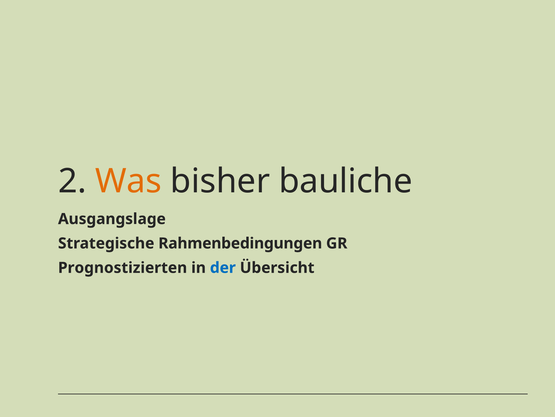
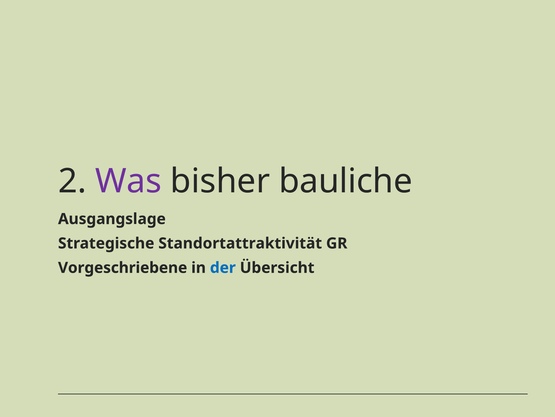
Was colour: orange -> purple
Rahmenbedingungen: Rahmenbedingungen -> Standortattraktivität
Prognostizierten: Prognostizierten -> Vorgeschriebene
